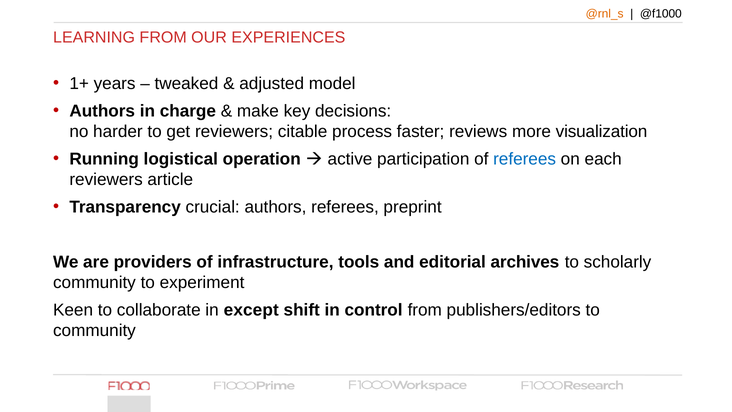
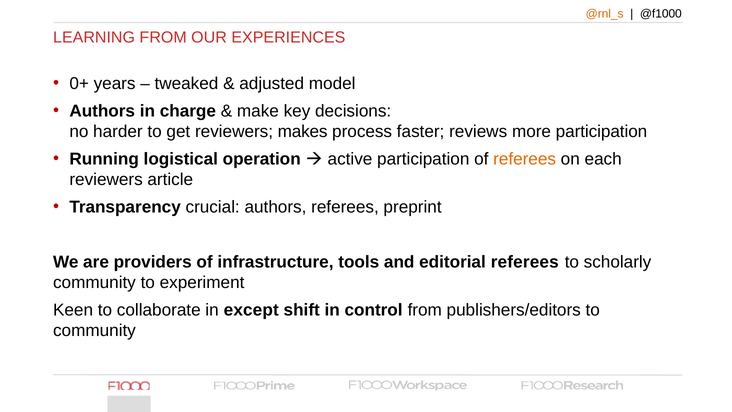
1+: 1+ -> 0+
citable: citable -> makes
more visualization: visualization -> participation
referees at (525, 159) colour: blue -> orange
editorial archives: archives -> referees
